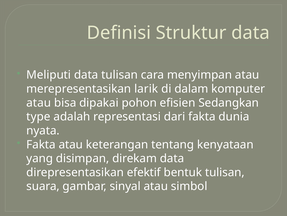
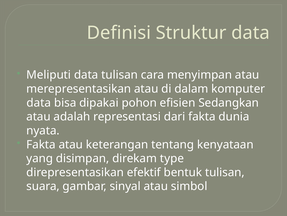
merepresentasikan larik: larik -> atau
atau at (39, 102): atau -> data
type at (38, 116): type -> atau
direkam data: data -> type
